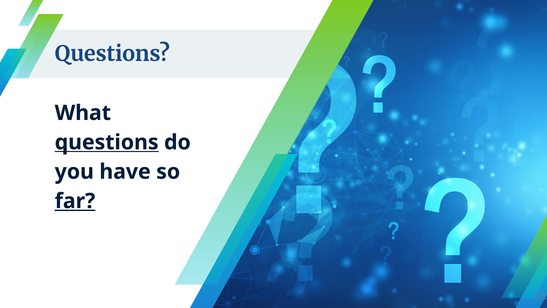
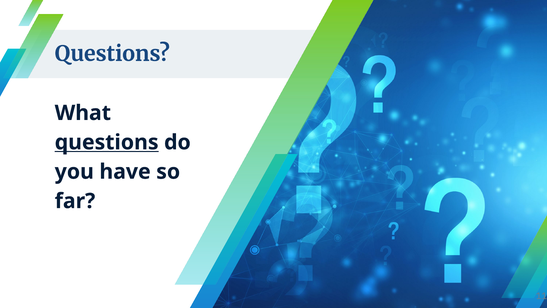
far underline: present -> none
